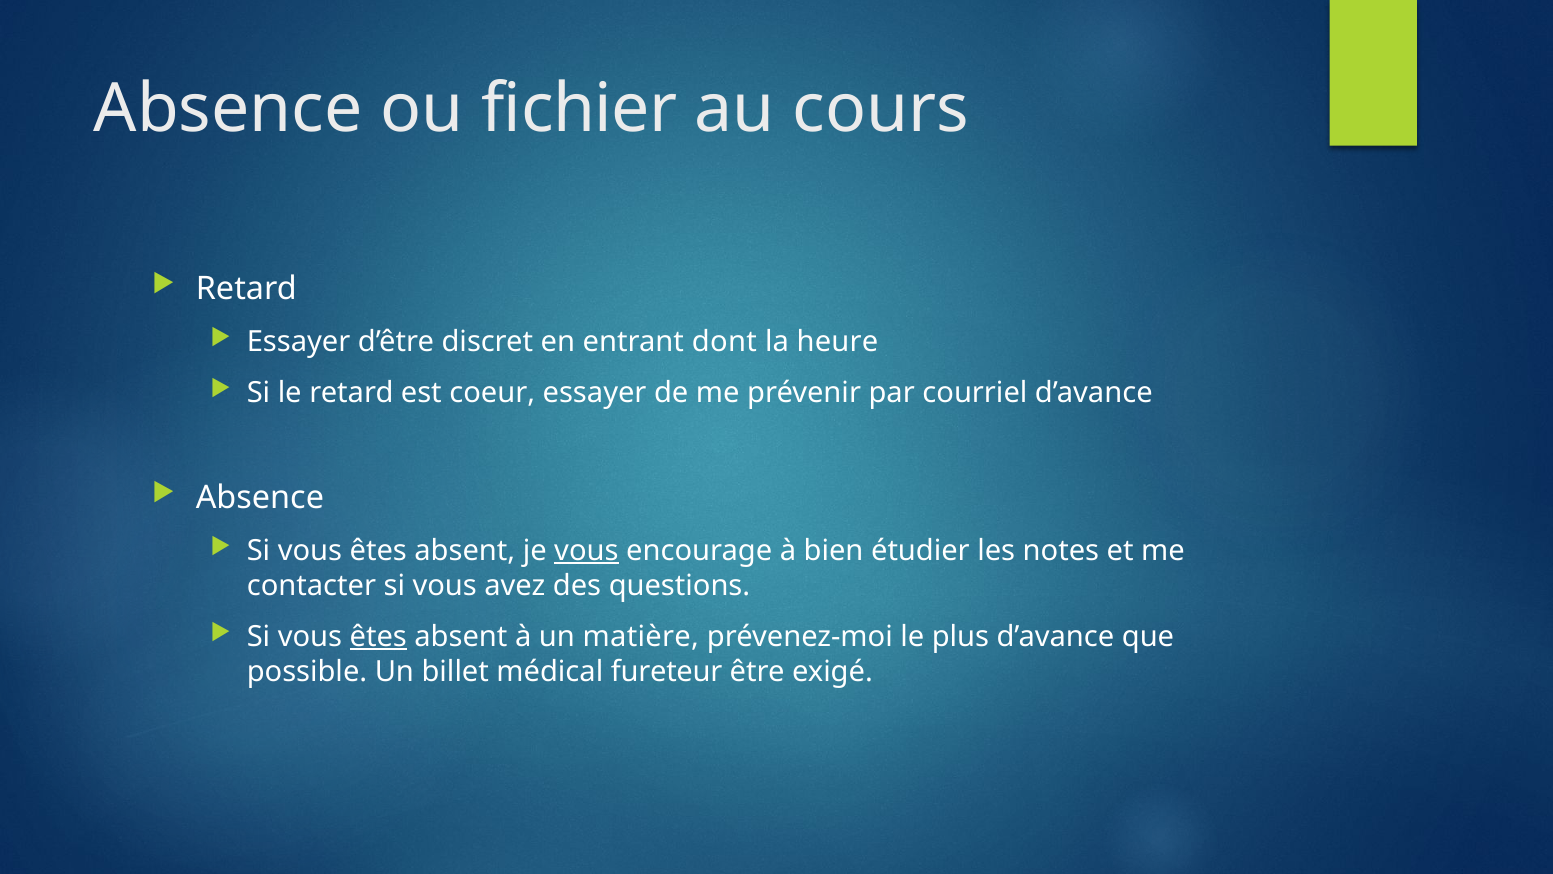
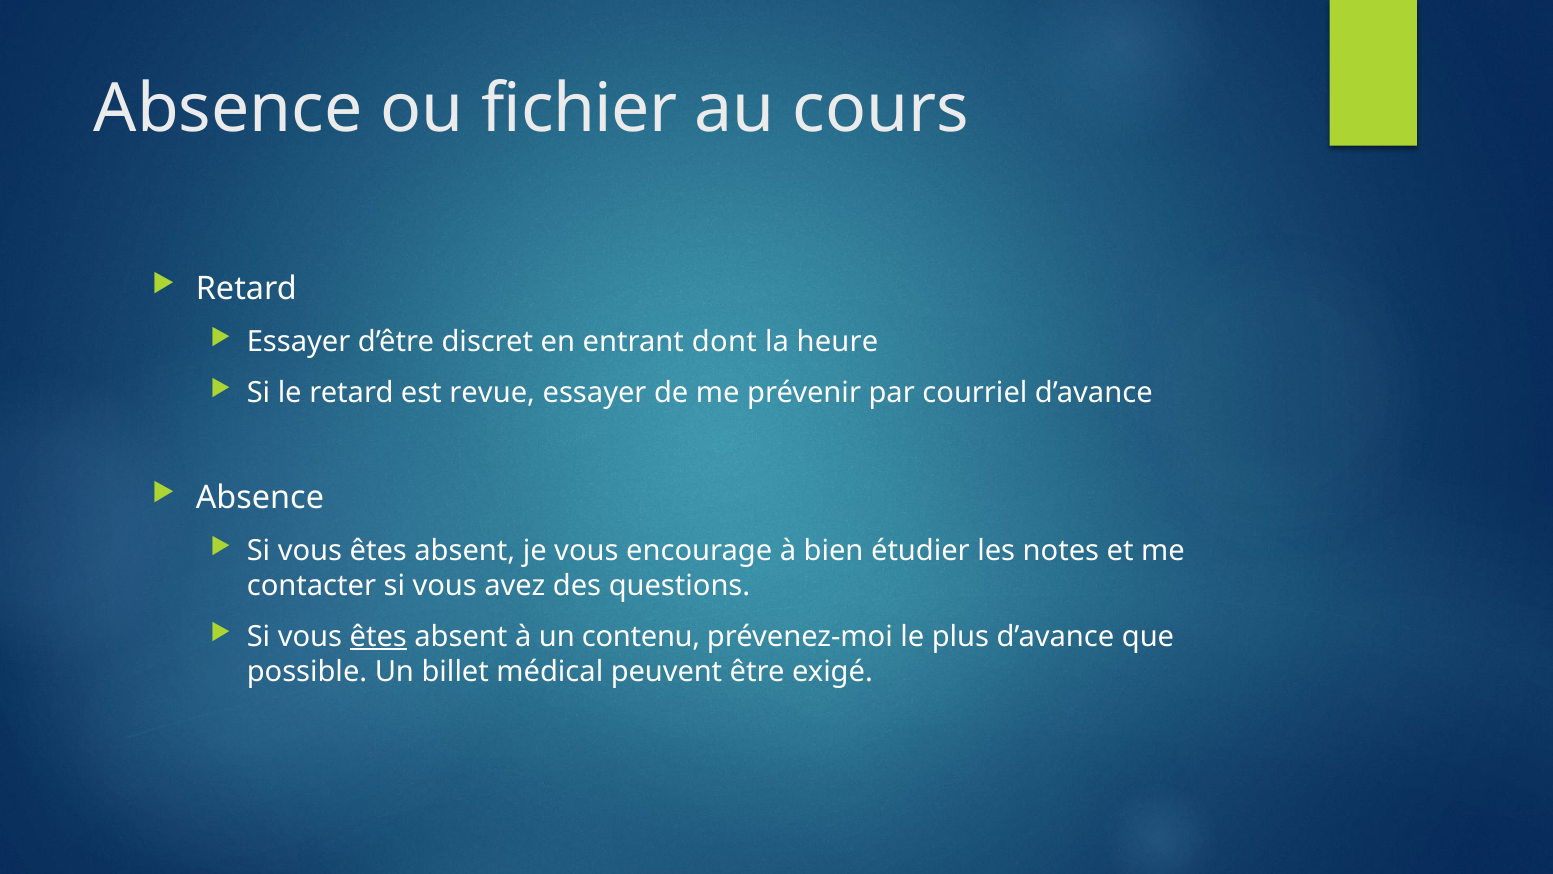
coeur: coeur -> revue
vous at (586, 550) underline: present -> none
matière: matière -> contenu
fureteur: fureteur -> peuvent
